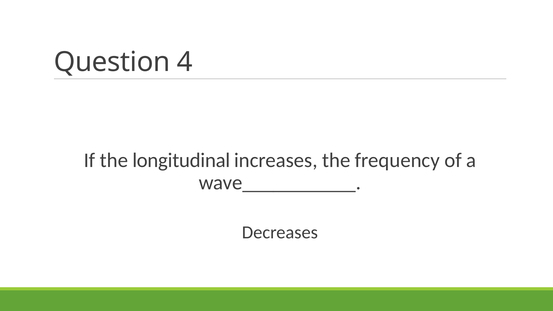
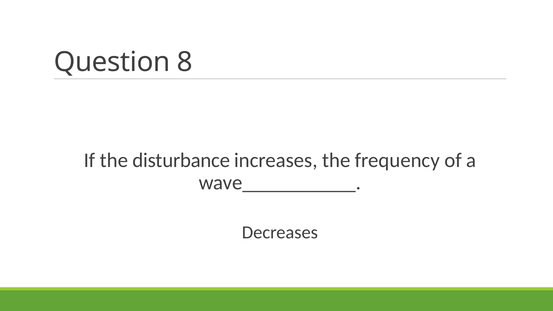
4: 4 -> 8
longitudinal: longitudinal -> disturbance
